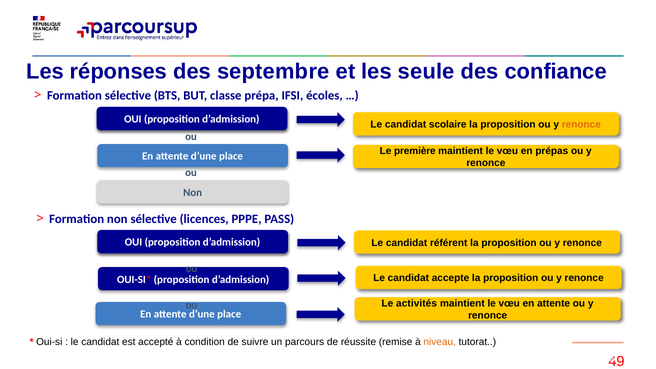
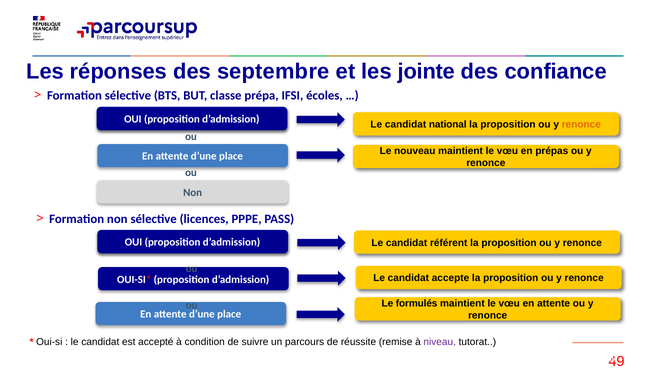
seule: seule -> jointe
scolaire: scolaire -> national
première: première -> nouveau
activités: activités -> formulés
niveau colour: orange -> purple
